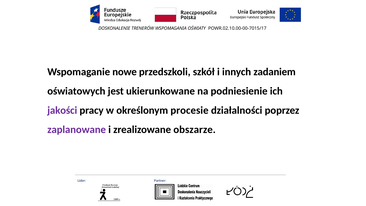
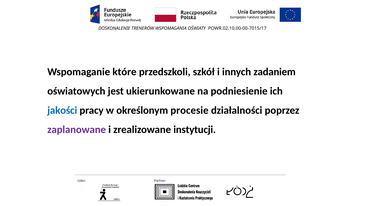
nowe: nowe -> które
jakości colour: purple -> blue
obszarze: obszarze -> instytucji
